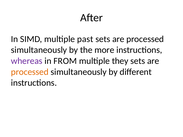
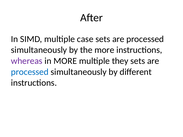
past: past -> case
in FROM: FROM -> MORE
processed at (30, 72) colour: orange -> blue
